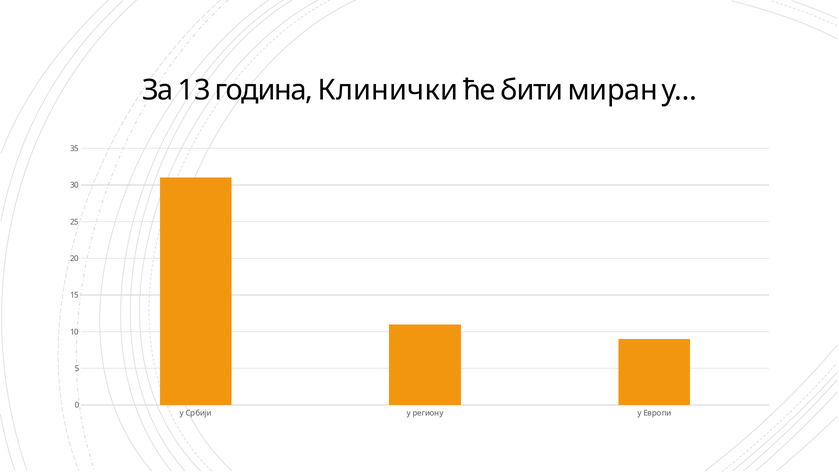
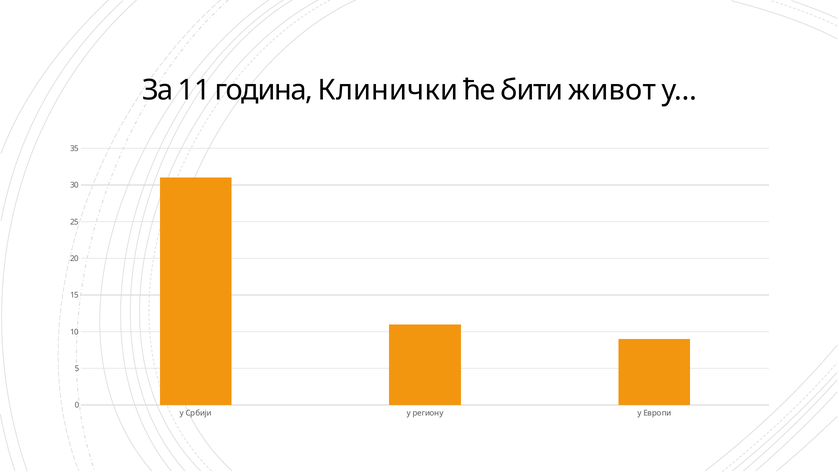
13: 13 -> 11
миран: миран -> живот
